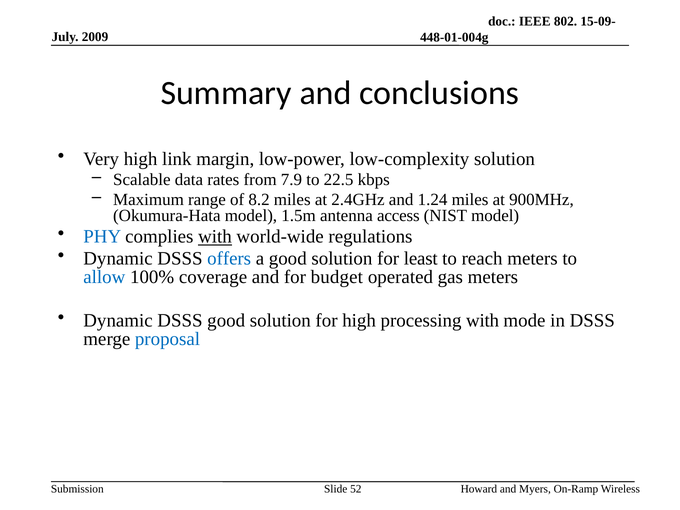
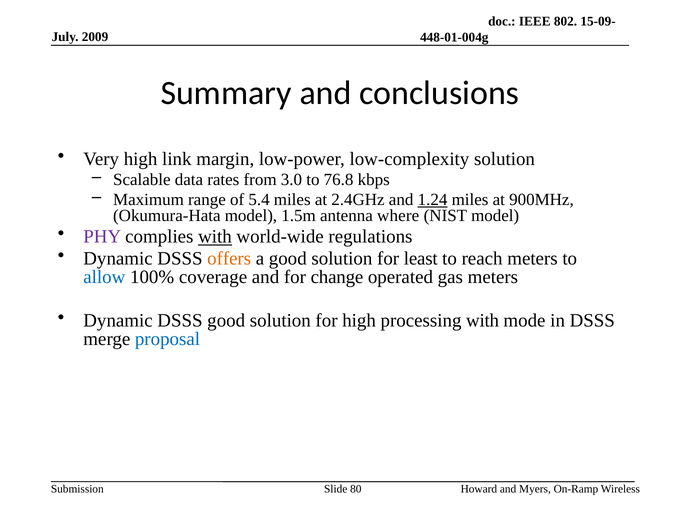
7.9: 7.9 -> 3.0
22.5: 22.5 -> 76.8
8.2: 8.2 -> 5.4
1.24 underline: none -> present
access: access -> where
PHY colour: blue -> purple
offers colour: blue -> orange
budget: budget -> change
52: 52 -> 80
